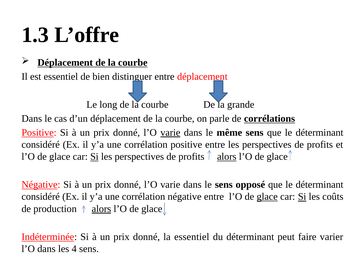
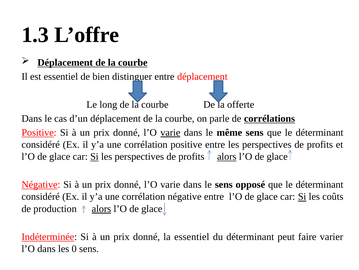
grande: grande -> offerte
glace at (267, 196) underline: present -> none
4: 4 -> 0
